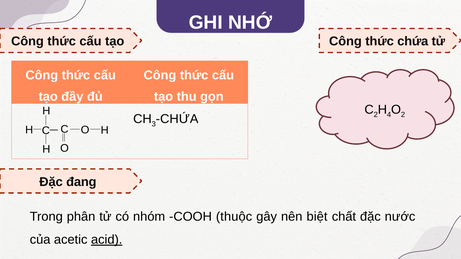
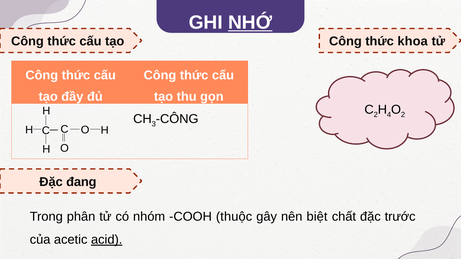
NHỚ underline: none -> present
thức chứa: chứa -> khoa
CHỨA at (177, 119): CHỨA -> CÔNG
nước: nước -> trước
